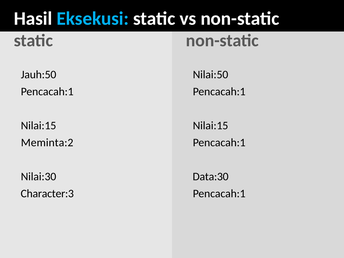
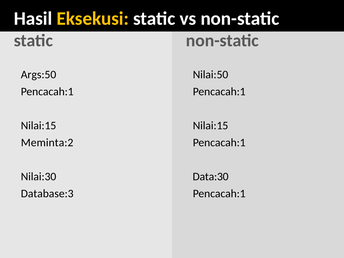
Eksekusi colour: light blue -> yellow
Jauh:50: Jauh:50 -> Args:50
Character:3: Character:3 -> Database:3
